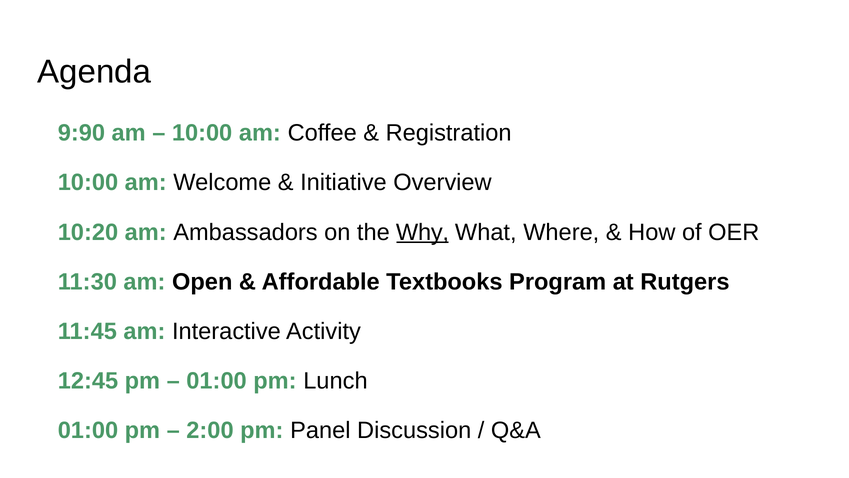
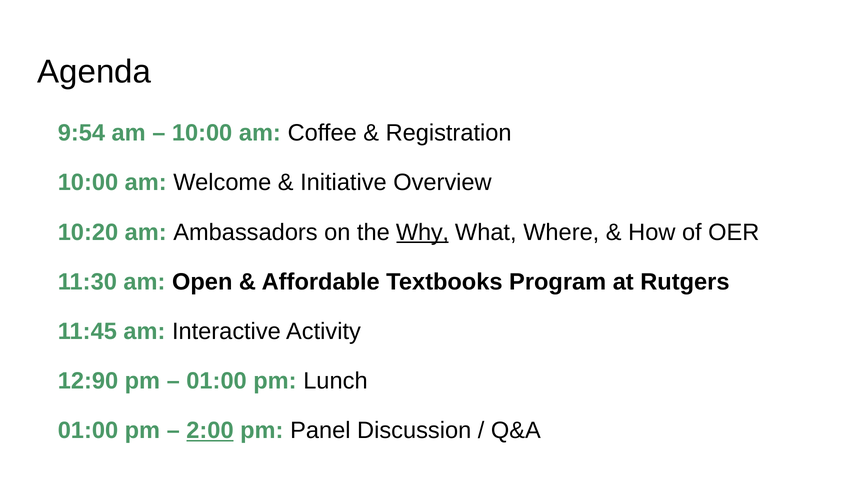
9:90: 9:90 -> 9:54
12:45: 12:45 -> 12:90
2:00 underline: none -> present
